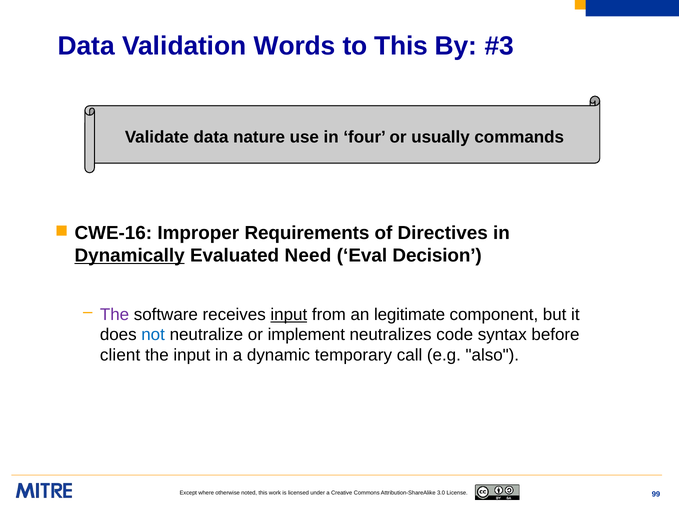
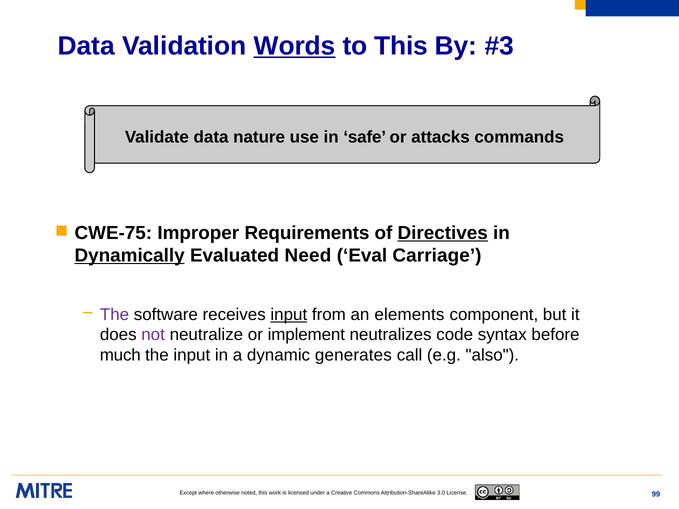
Words underline: none -> present
four: four -> safe
usually: usually -> attacks
CWE-16: CWE-16 -> CWE-75
Directives underline: none -> present
Decision: Decision -> Carriage
legitimate: legitimate -> elements
not colour: blue -> purple
client: client -> much
temporary: temporary -> generates
